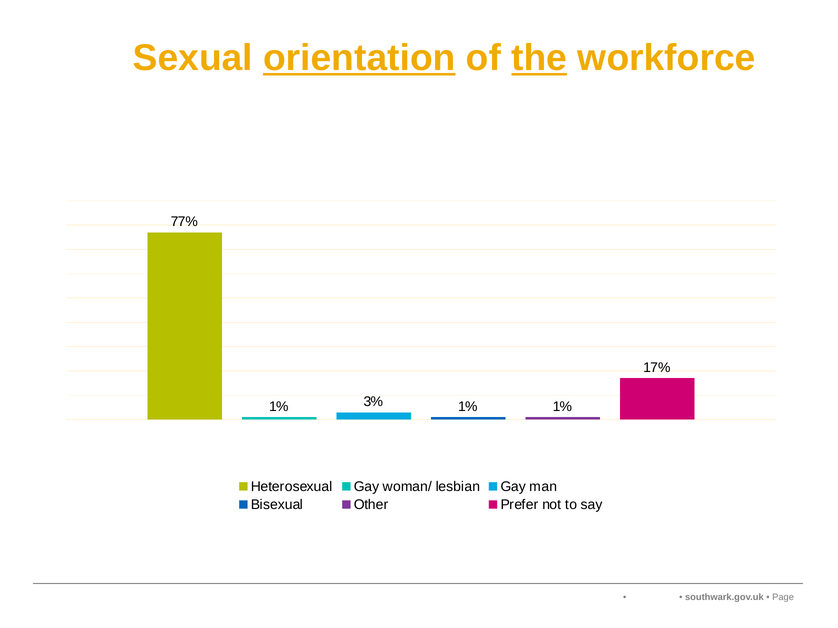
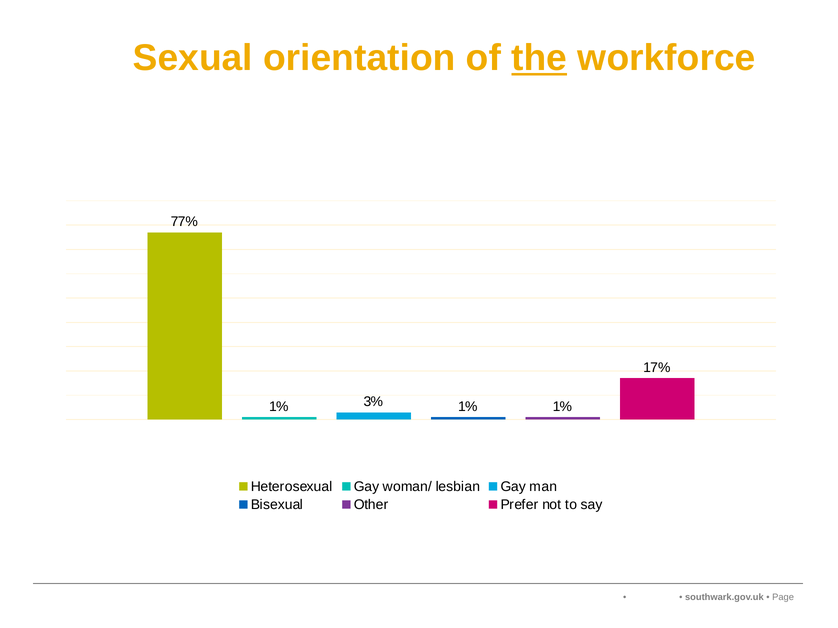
orientation underline: present -> none
